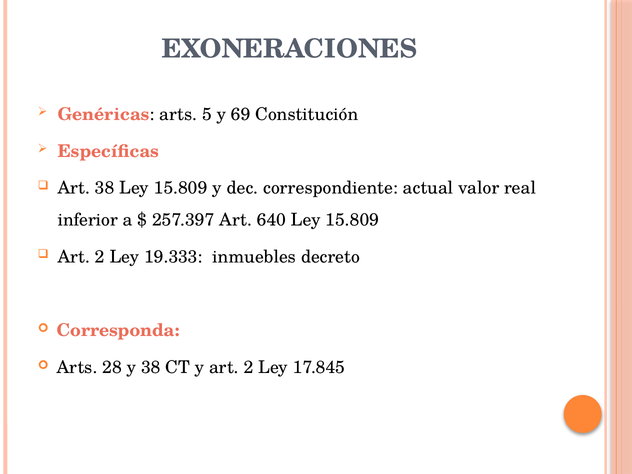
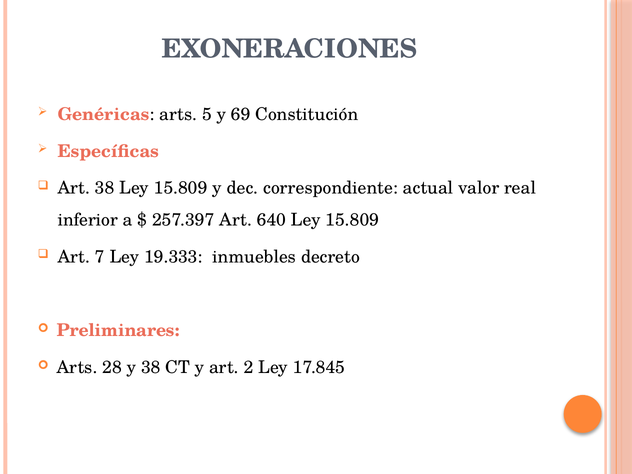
2 at (100, 257): 2 -> 7
Corresponda: Corresponda -> Preliminares
